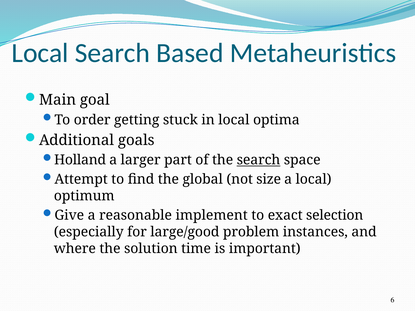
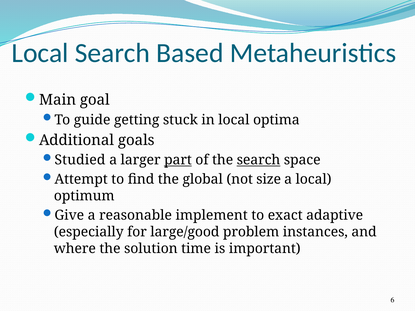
order: order -> guide
Holland: Holland -> Studied
part underline: none -> present
selection: selection -> adaptive
